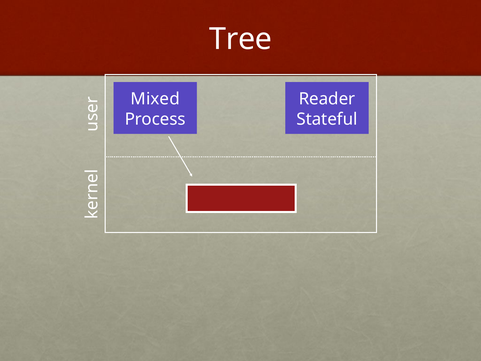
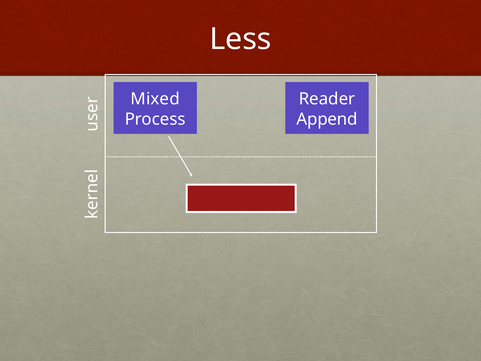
Tree: Tree -> Less
Stateful: Stateful -> Append
